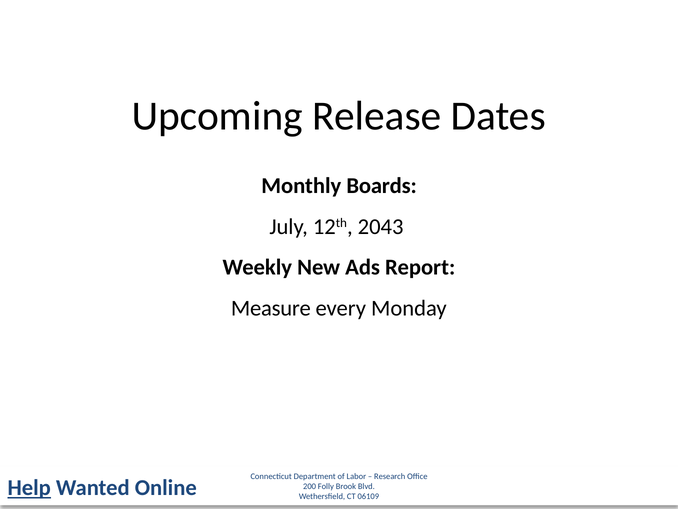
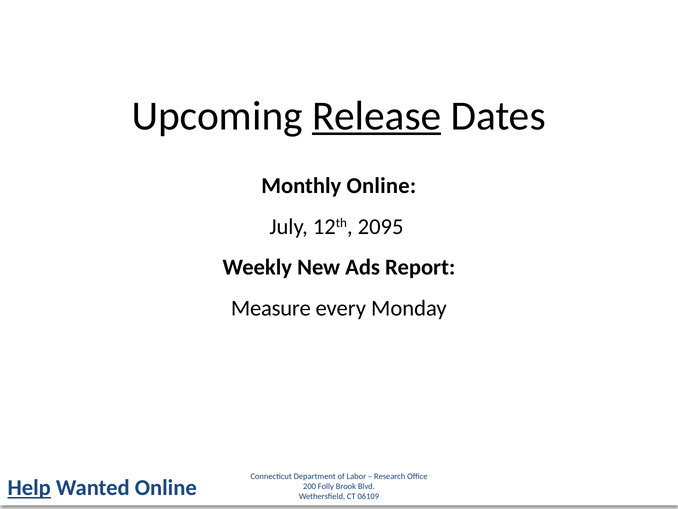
Release underline: none -> present
Monthly Boards: Boards -> Online
2043: 2043 -> 2095
